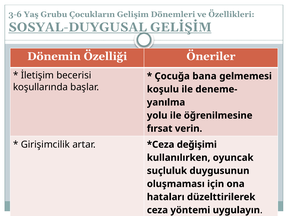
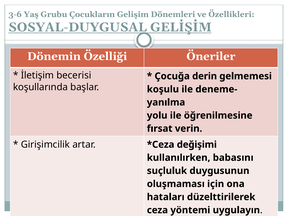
bana: bana -> derin
oyuncak: oyuncak -> babasını
